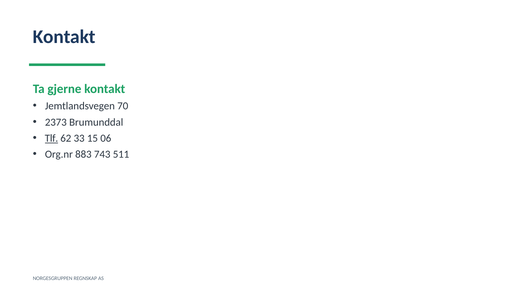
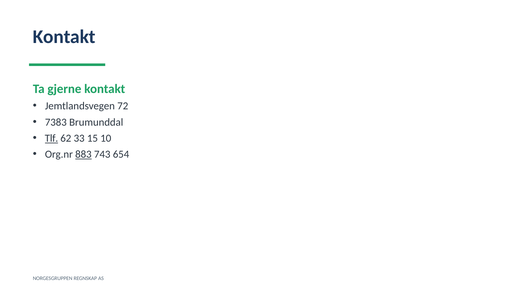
70: 70 -> 72
2373: 2373 -> 7383
06: 06 -> 10
883 underline: none -> present
511: 511 -> 654
